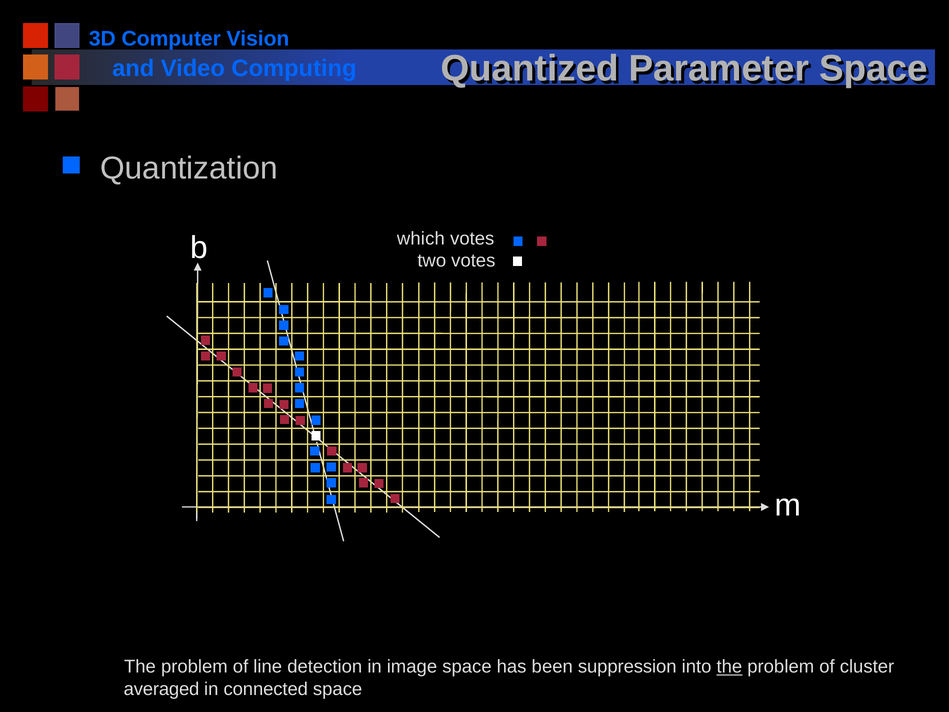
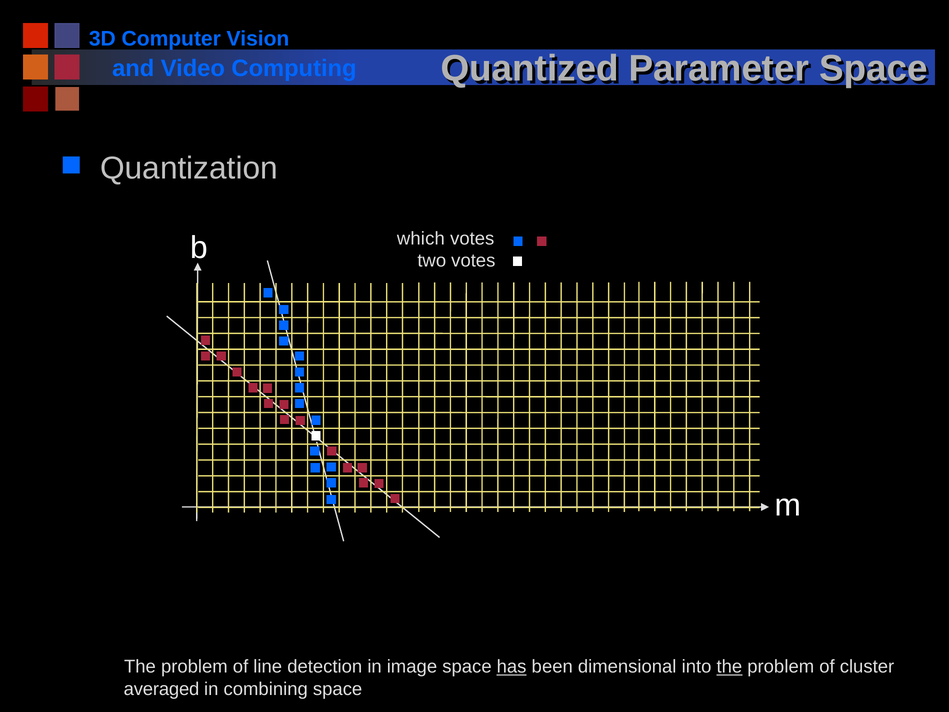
has underline: none -> present
suppression: suppression -> dimensional
connected: connected -> combining
